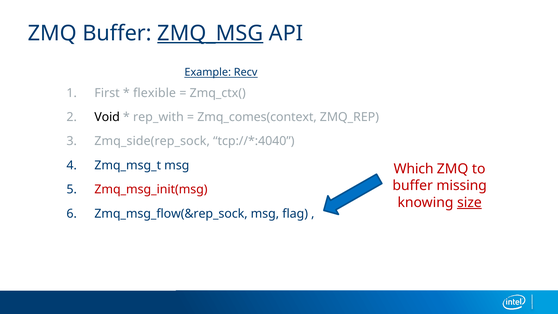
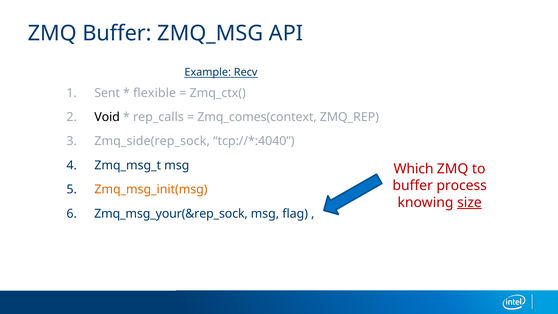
ZMQ_MSG underline: present -> none
First: First -> Sent
rep_with: rep_with -> rep_calls
missing: missing -> process
Zmq_msg_init(msg colour: red -> orange
Zmq_msg_flow(&rep_sock: Zmq_msg_flow(&rep_sock -> Zmq_msg_your(&rep_sock
